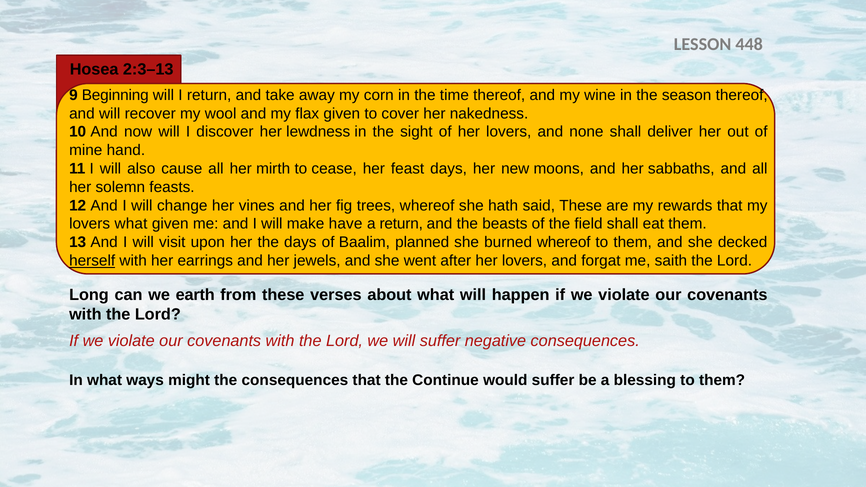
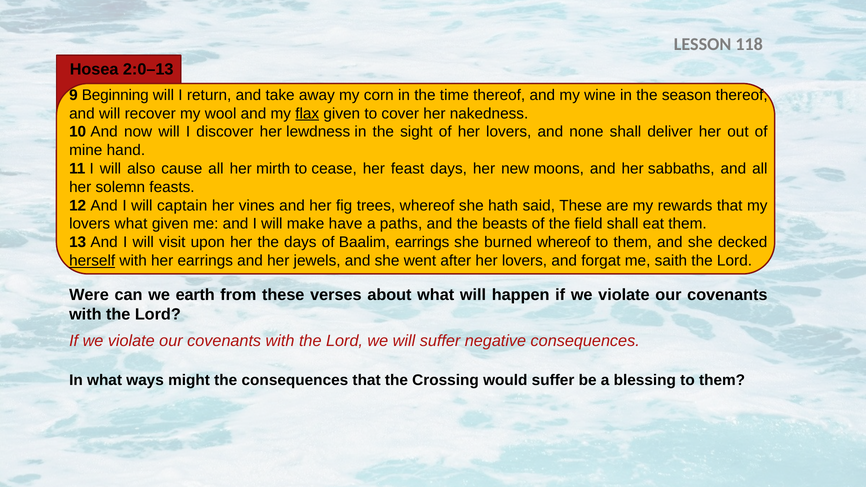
448: 448 -> 118
2:3–13: 2:3–13 -> 2:0–13
flax underline: none -> present
change: change -> captain
a return: return -> paths
Baalim planned: planned -> earrings
Long: Long -> Were
Continue: Continue -> Crossing
